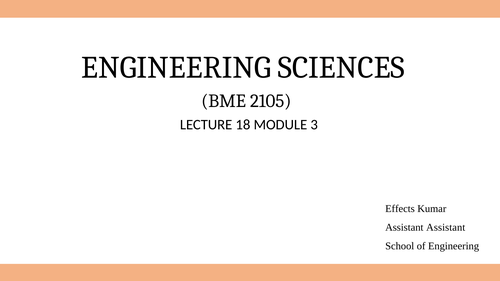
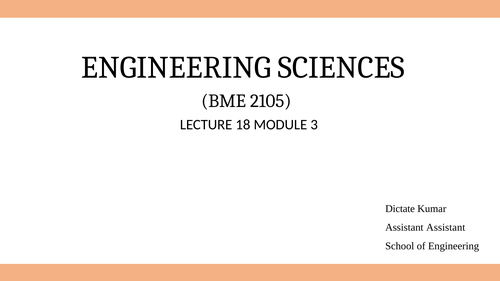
Effects: Effects -> Dictate
